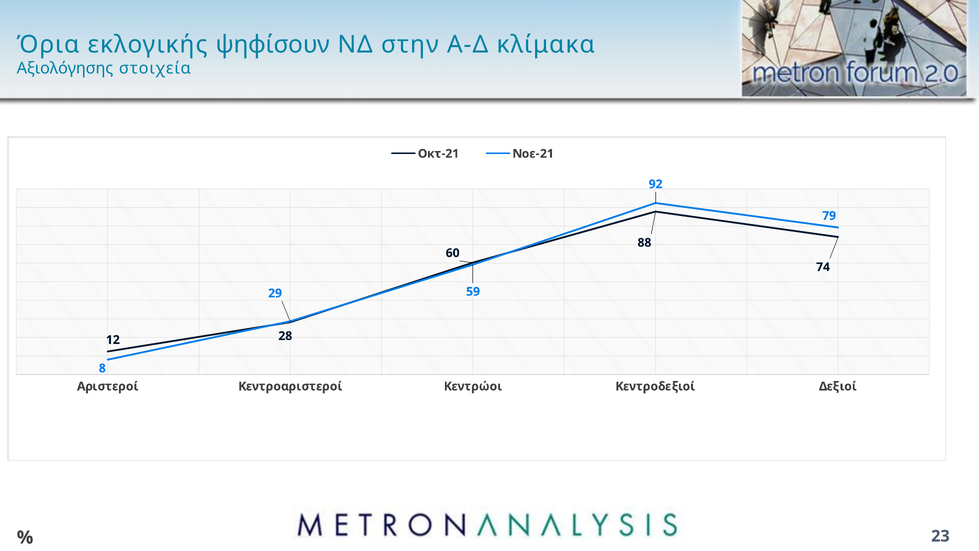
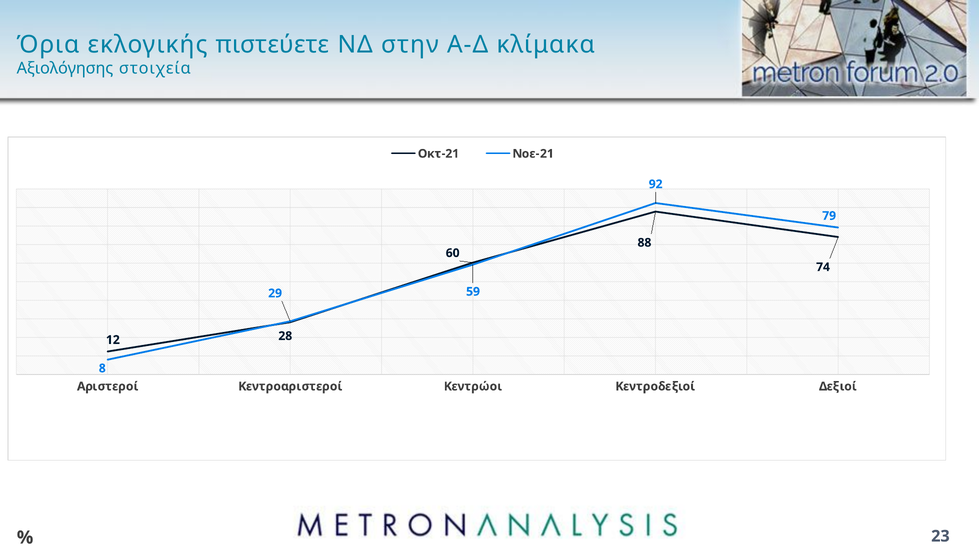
ψηφίσουν: ψηφίσουν -> πιστεύετε
